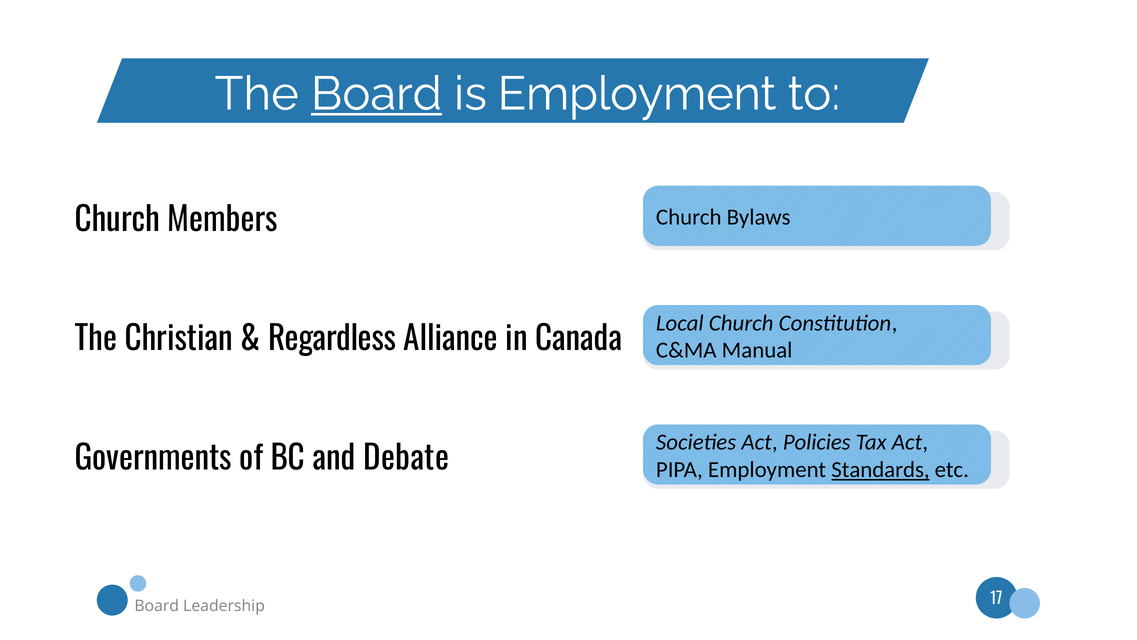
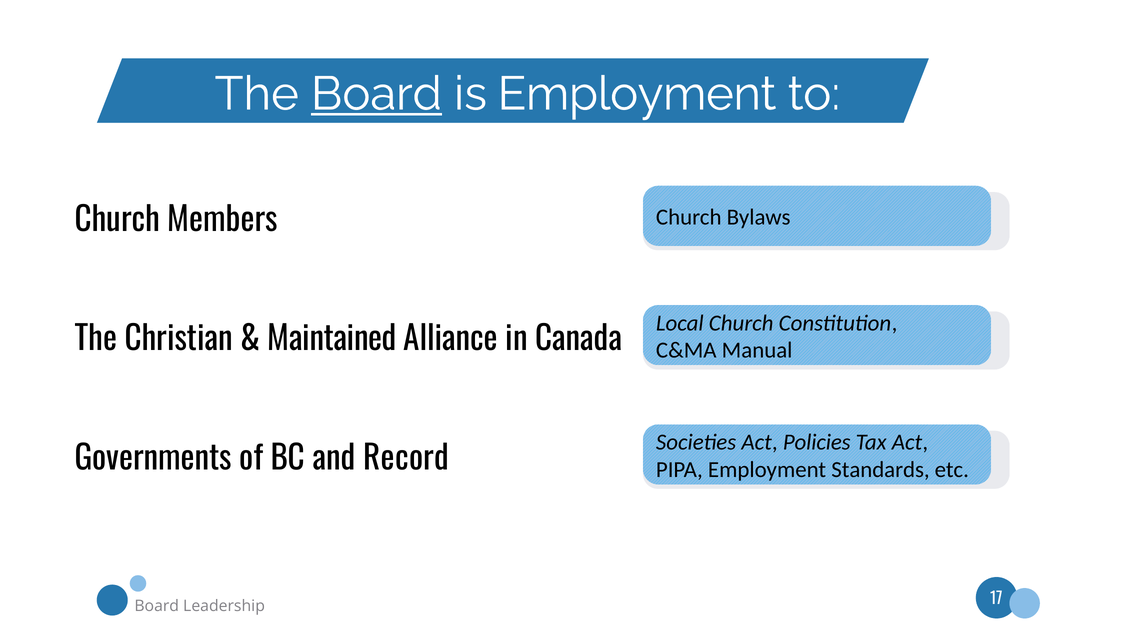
Regardless: Regardless -> Maintained
Debate: Debate -> Record
Standards underline: present -> none
